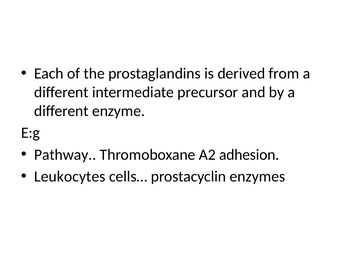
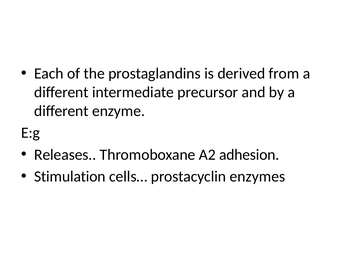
Pathway: Pathway -> Releases
Leukocytes: Leukocytes -> Stimulation
